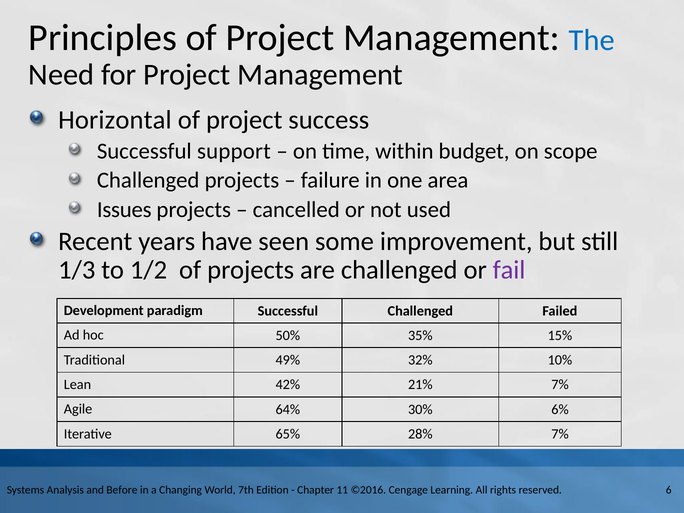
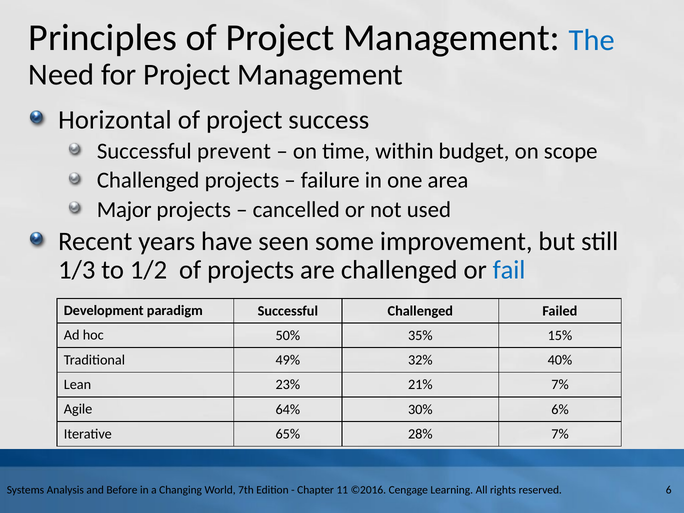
support: support -> prevent
Issues: Issues -> Major
fail colour: purple -> blue
10%: 10% -> 40%
42%: 42% -> 23%
